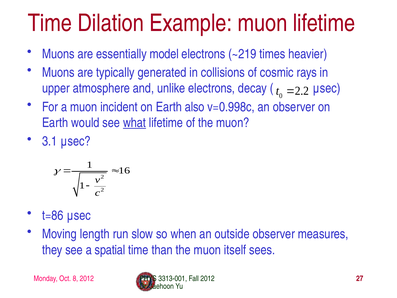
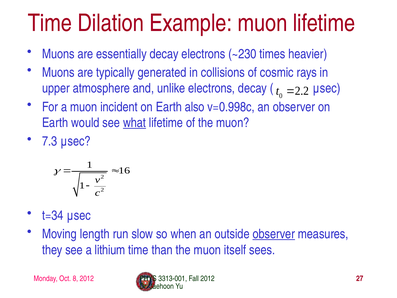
essentially model: model -> decay
~219: ~219 -> ~230
3.1: 3.1 -> 7.3
t=86: t=86 -> t=34
observer at (274, 234) underline: none -> present
spatial: spatial -> lithium
